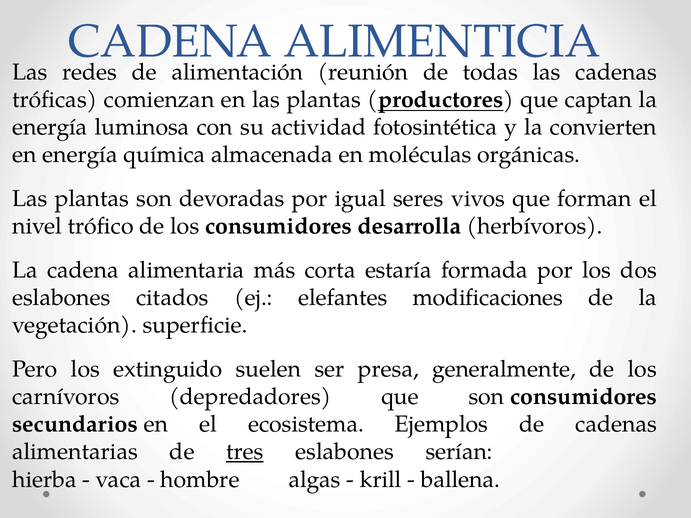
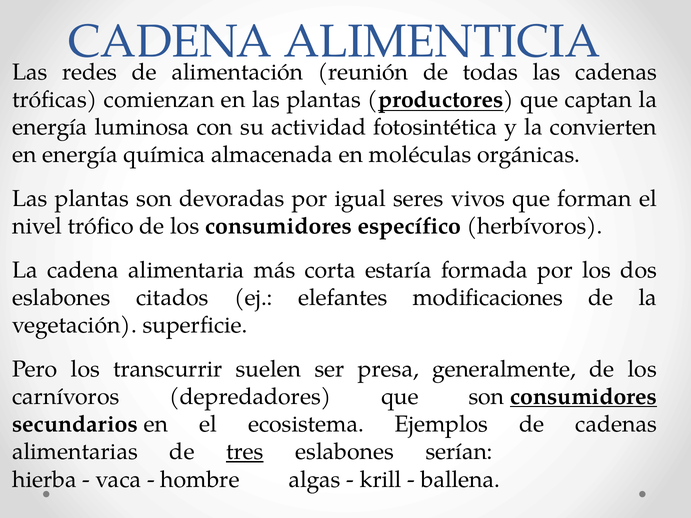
desarrolla: desarrolla -> específico
extinguido: extinguido -> transcurrir
consumidores at (584, 397) underline: none -> present
